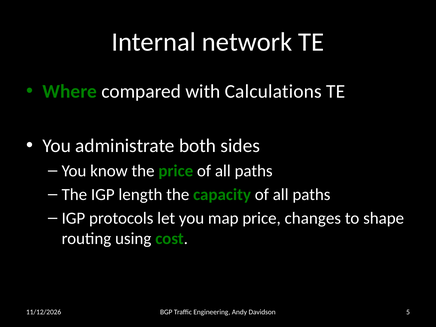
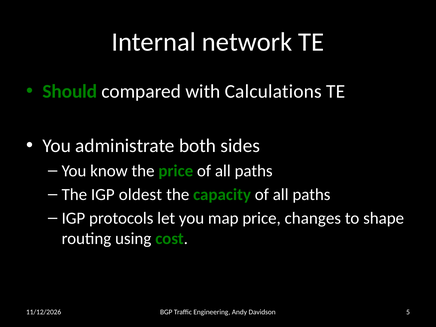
Where: Where -> Should
length: length -> oldest
